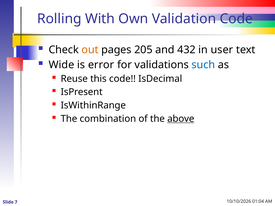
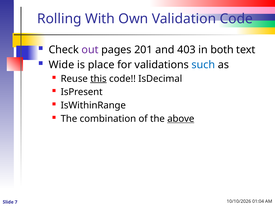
out colour: orange -> purple
205: 205 -> 201
432: 432 -> 403
user: user -> both
error: error -> place
this underline: none -> present
